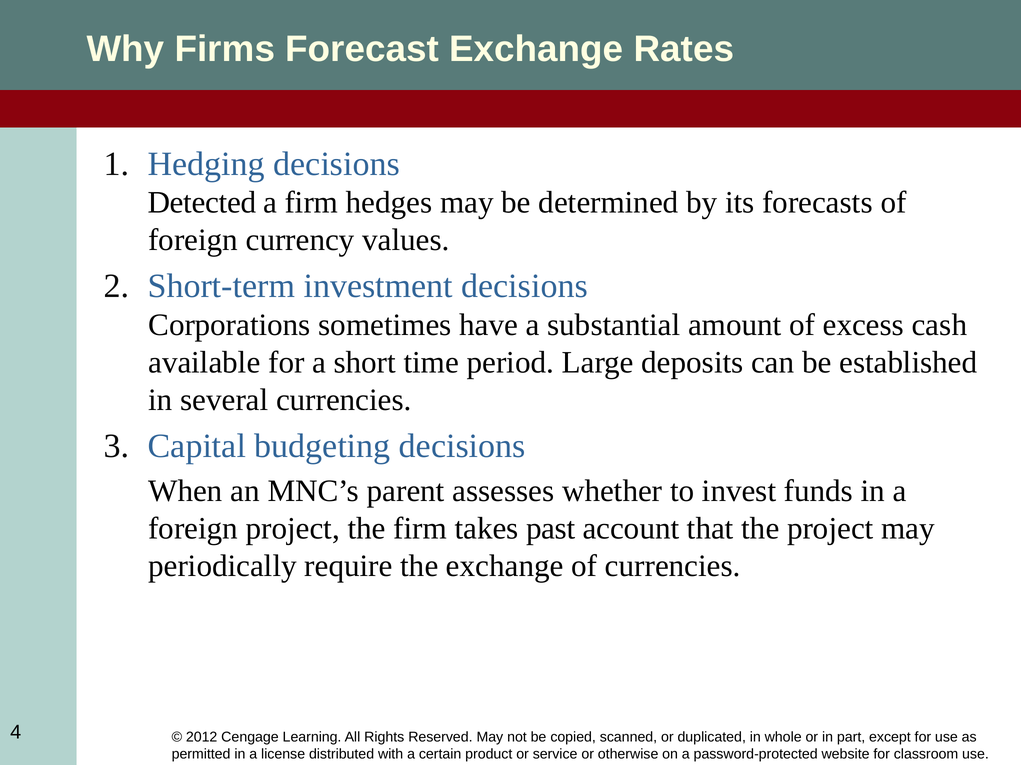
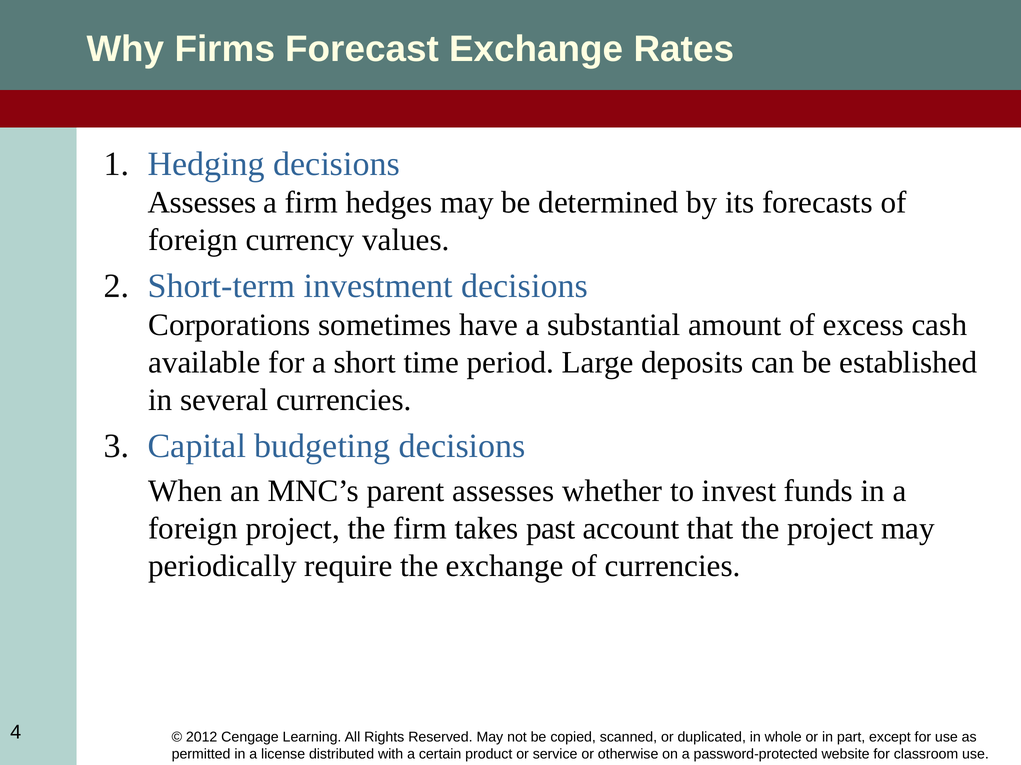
Detected at (202, 203): Detected -> Assesses
